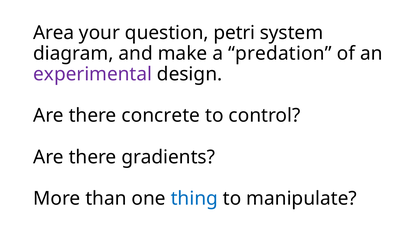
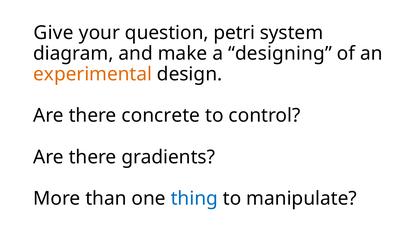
Area: Area -> Give
predation: predation -> designing
experimental colour: purple -> orange
